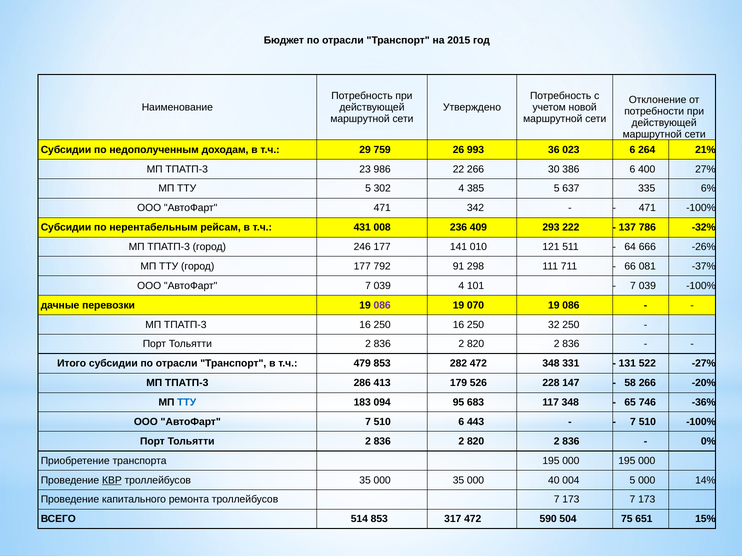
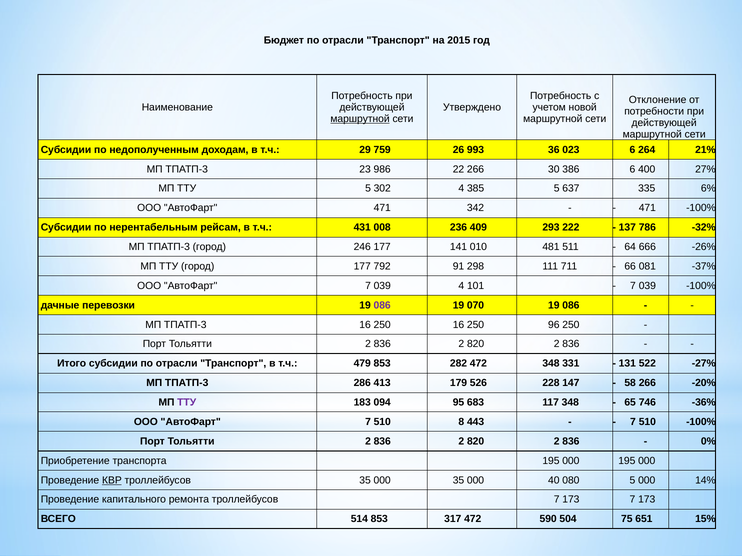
маршрутной at (360, 119) underline: none -> present
121: 121 -> 481
32: 32 -> 96
ТТУ at (187, 403) colour: blue -> purple
510 6: 6 -> 8
004: 004 -> 080
